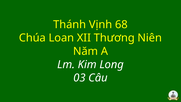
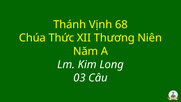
Loan: Loan -> Thức
